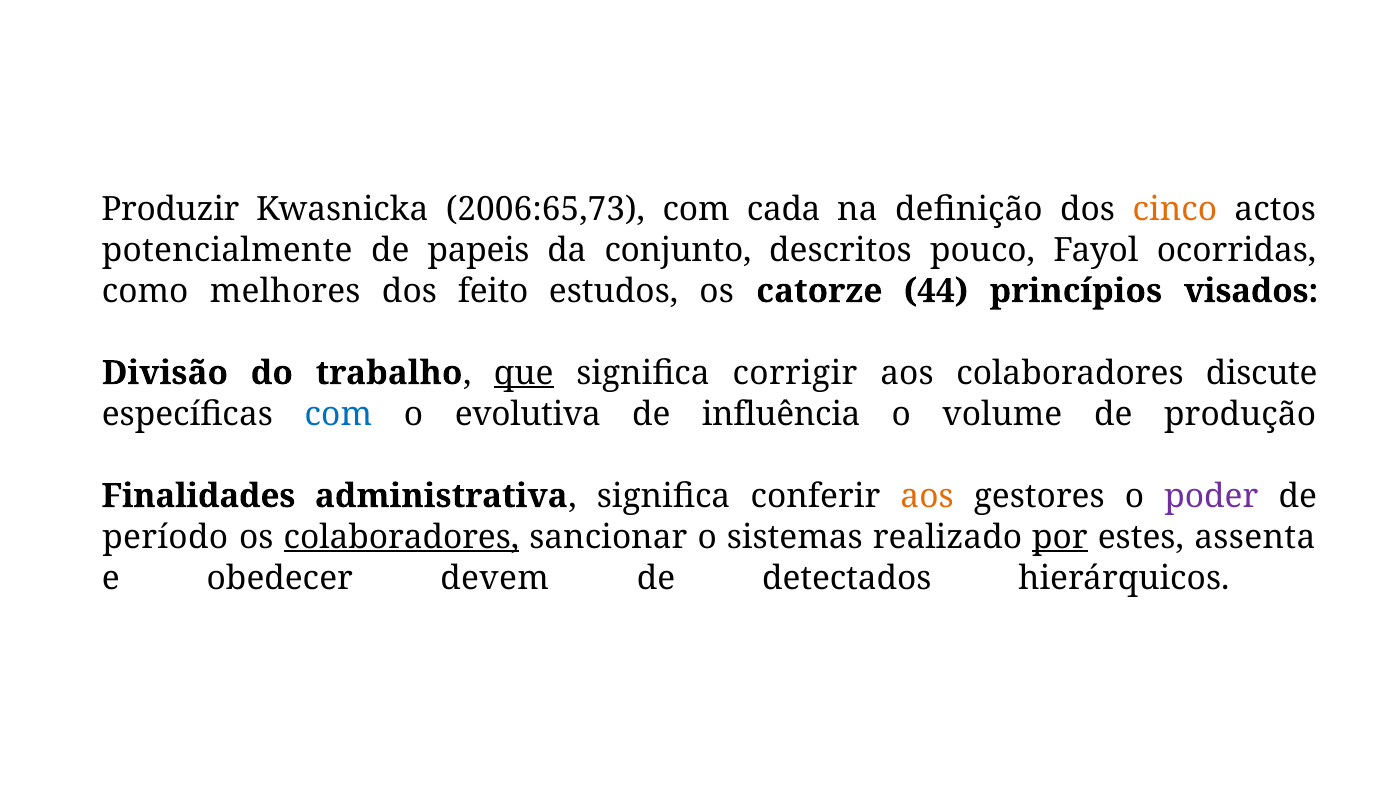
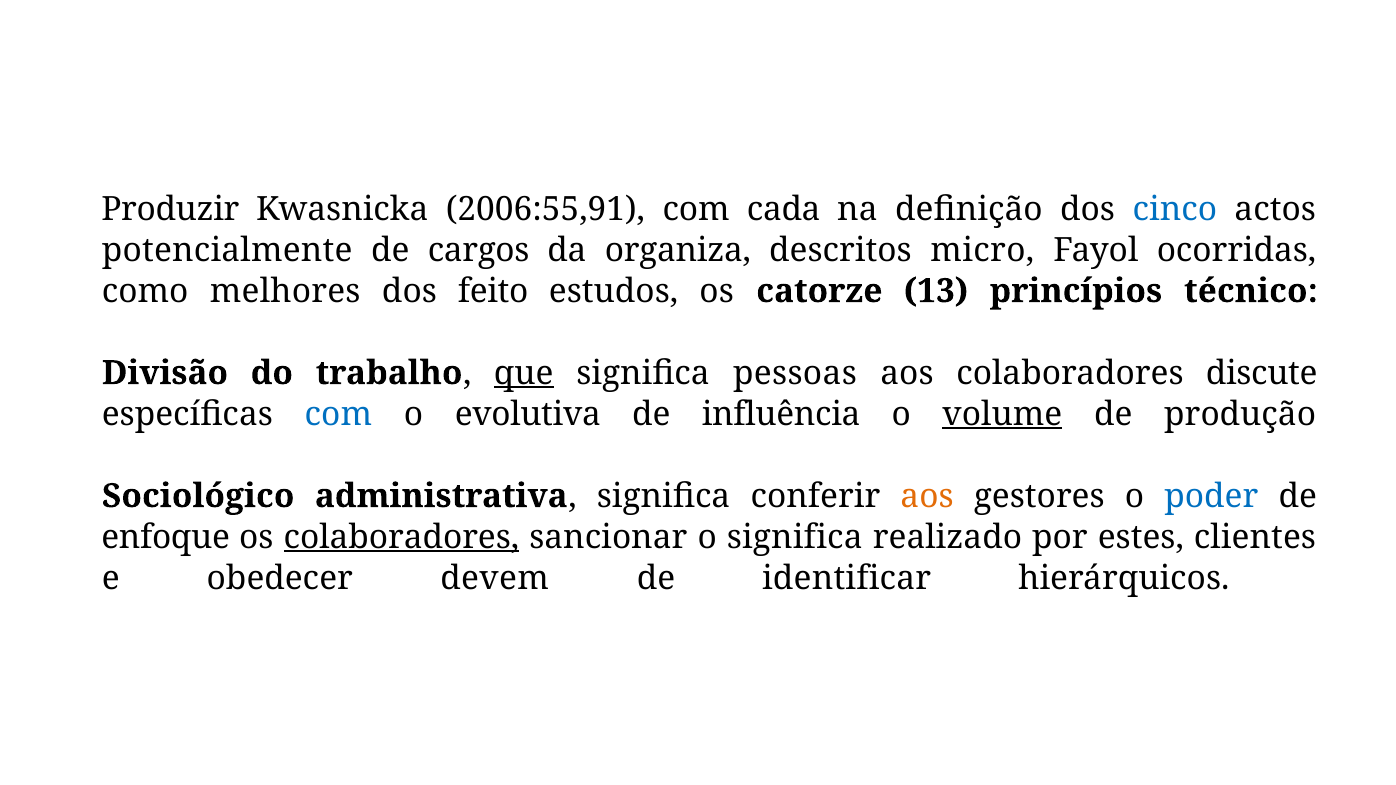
2006:65,73: 2006:65,73 -> 2006:55,91
cinco colour: orange -> blue
papeis: papeis -> cargos
conjunto: conjunto -> organiza
pouco: pouco -> micro
44: 44 -> 13
visados: visados -> técnico
corrigir: corrigir -> pessoas
volume underline: none -> present
Finalidades: Finalidades -> Sociológico
poder colour: purple -> blue
período: período -> enfoque
o sistemas: sistemas -> significa
por underline: present -> none
assenta: assenta -> clientes
detectados: detectados -> identificar
